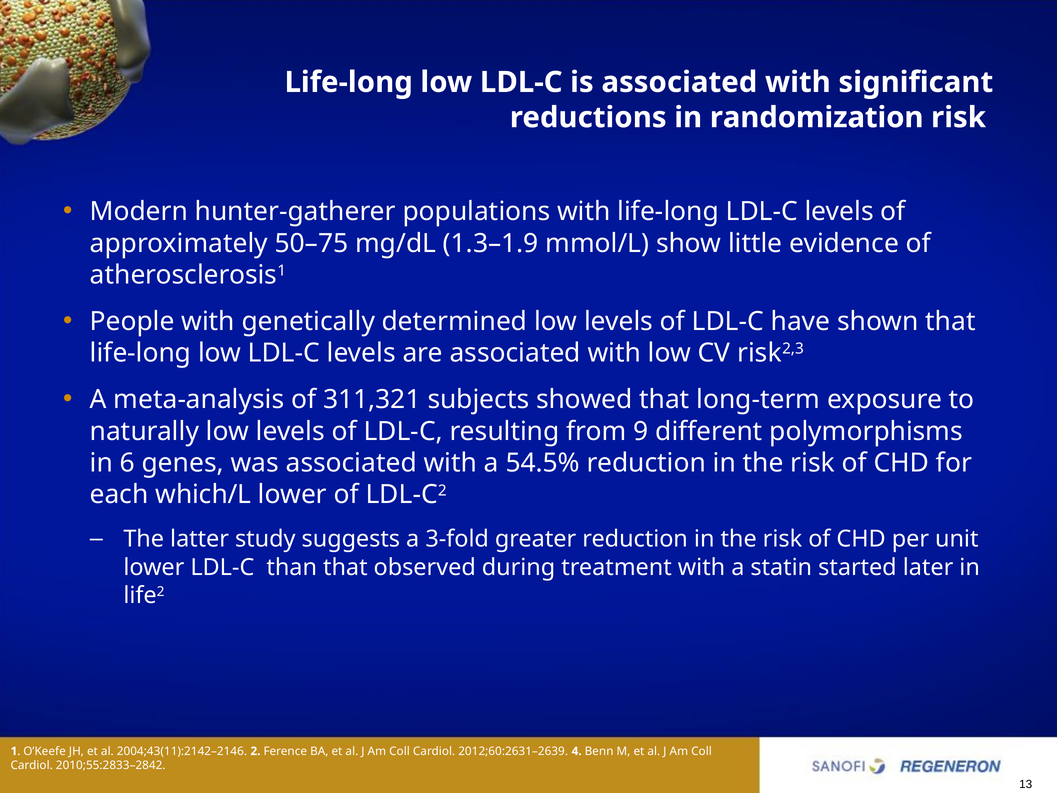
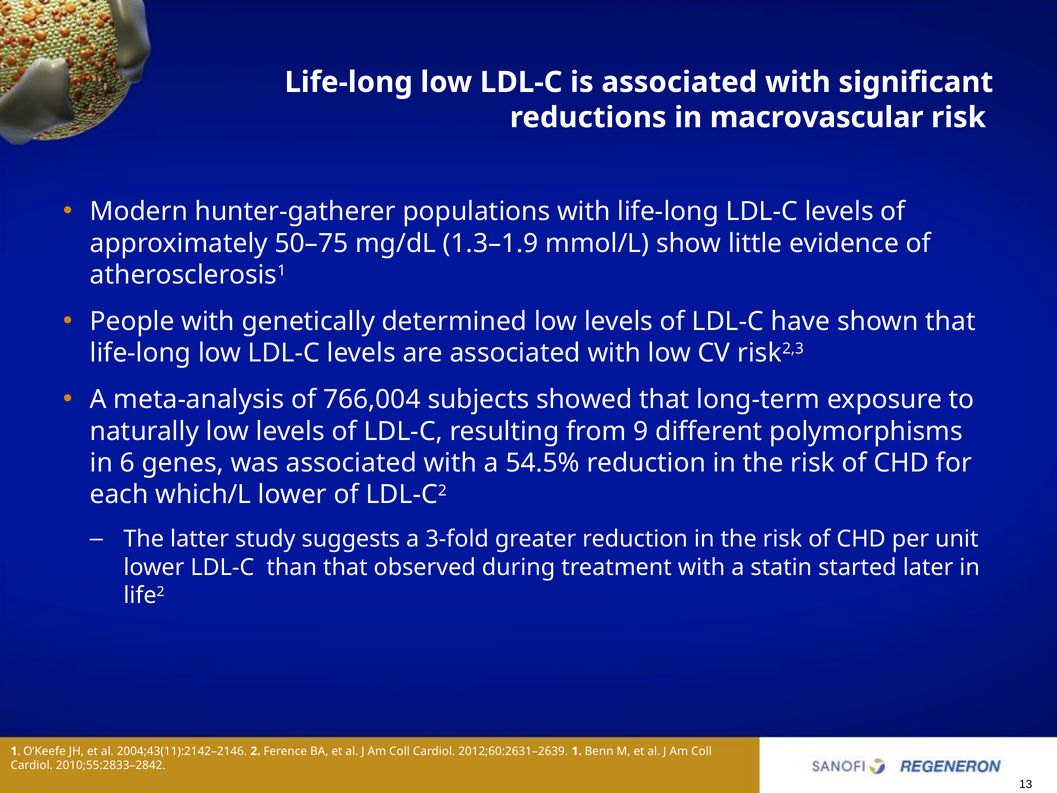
randomization: randomization -> macrovascular
311,321: 311,321 -> 766,004
2012;60:2631–2639 4: 4 -> 1
